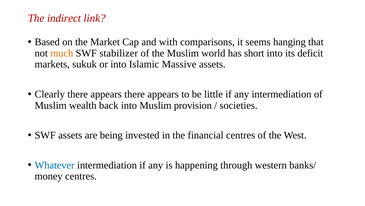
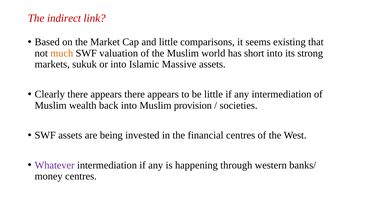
and with: with -> little
hanging: hanging -> existing
stabilizer: stabilizer -> valuation
deficit: deficit -> strong
Whatever colour: blue -> purple
